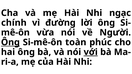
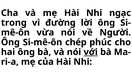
chính: chính -> trong
Ông at (10, 42) underline: present -> none
toàn: toàn -> chép
